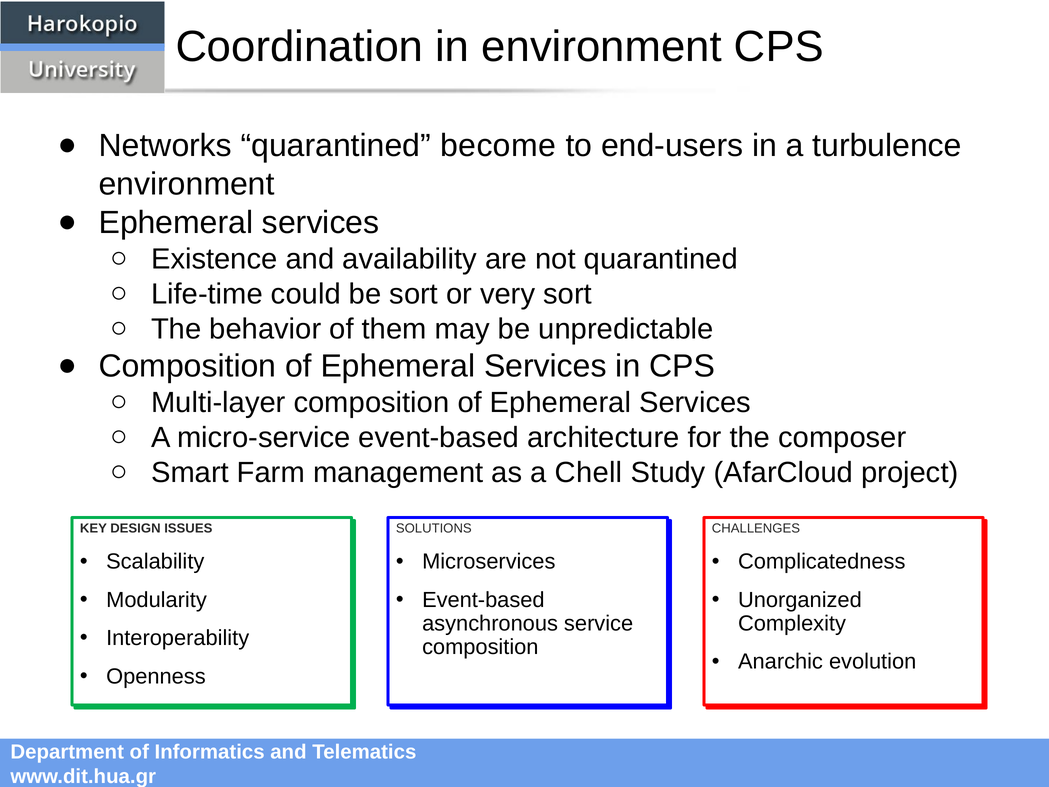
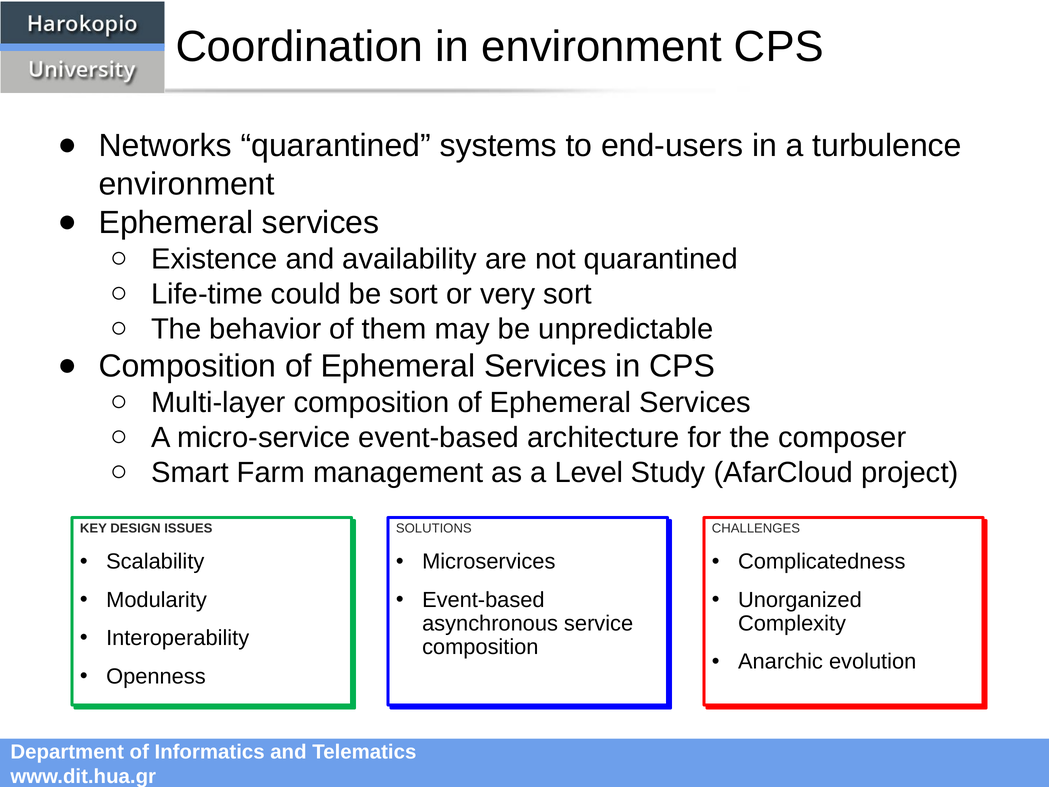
become: become -> systems
Chell: Chell -> Level
